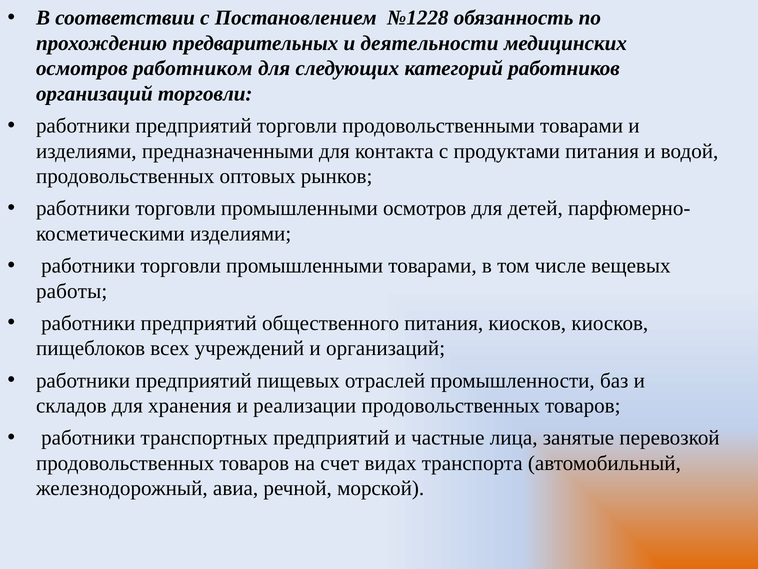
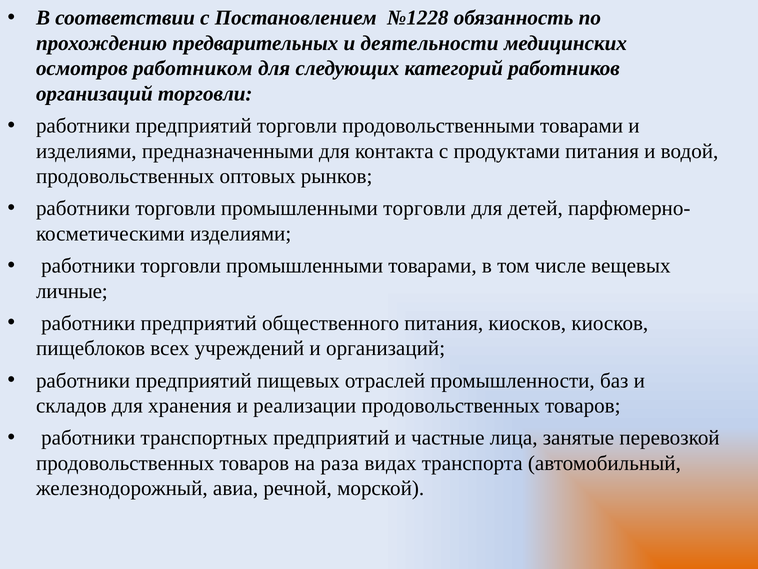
промышленными осмотров: осмотров -> торговли
работы: работы -> личные
счет: счет -> раза
